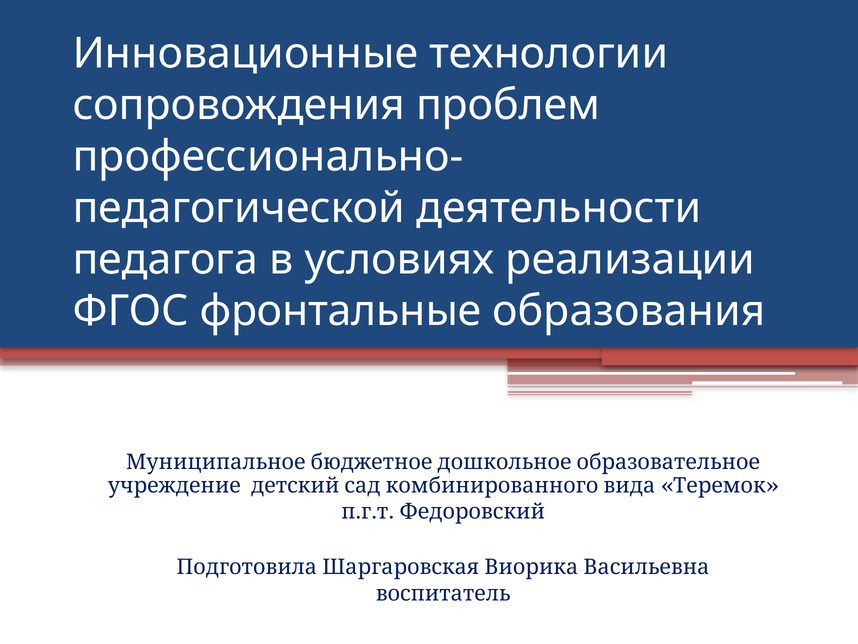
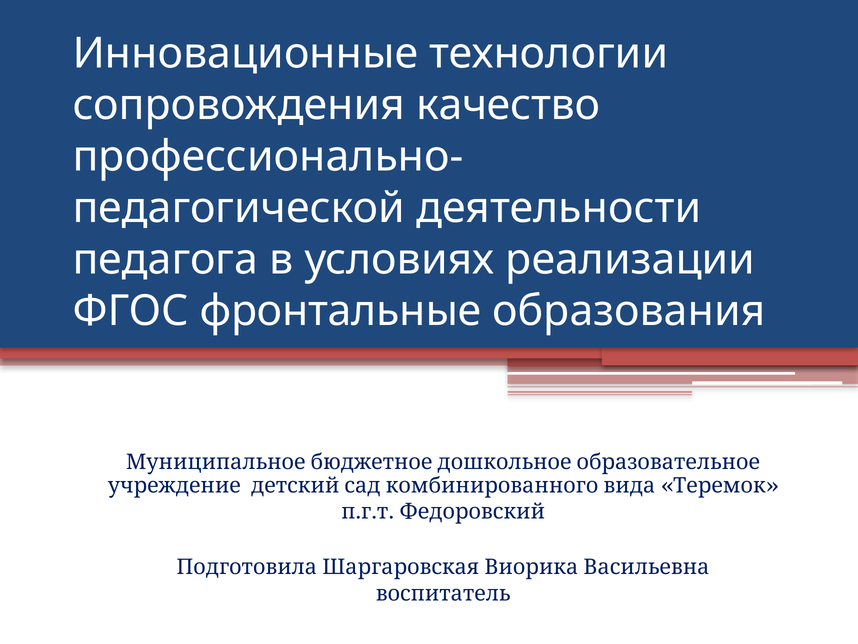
проблем: проблем -> качество
